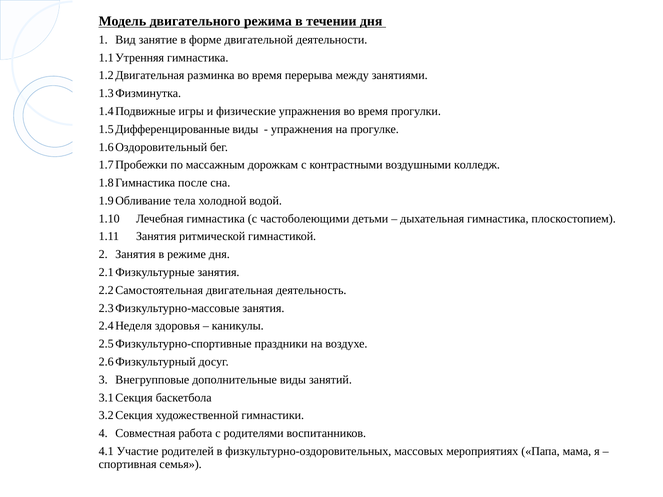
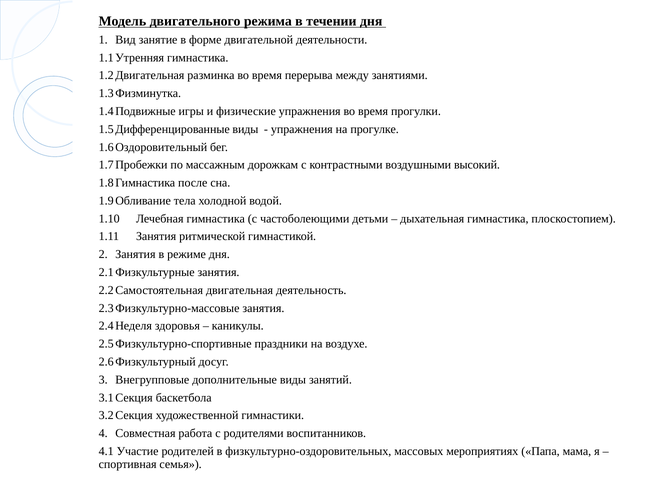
колледж: колледж -> высокий
